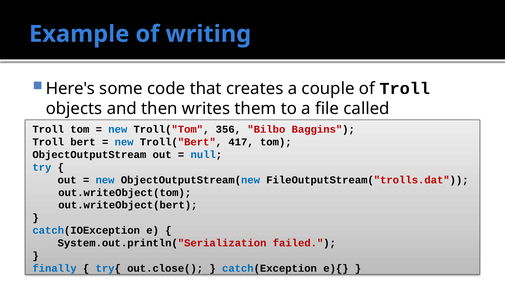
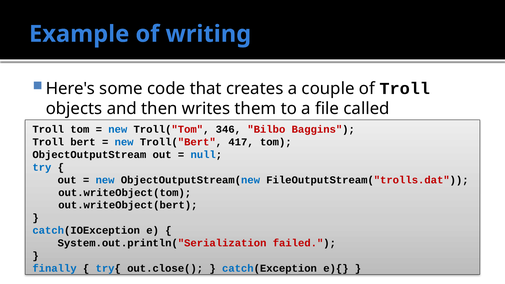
356: 356 -> 346
